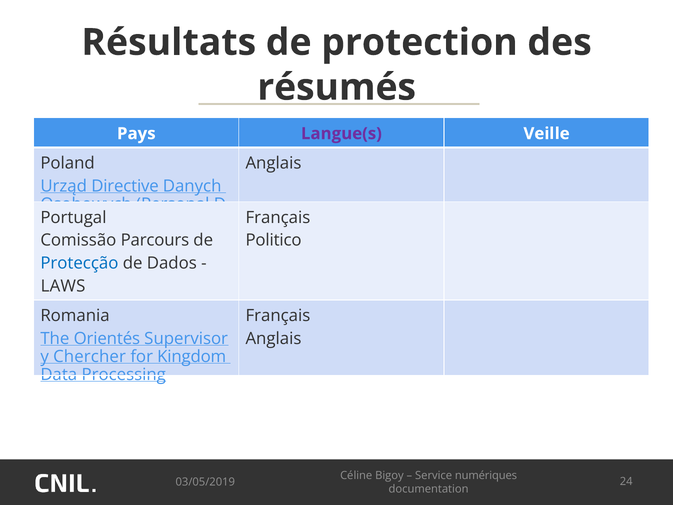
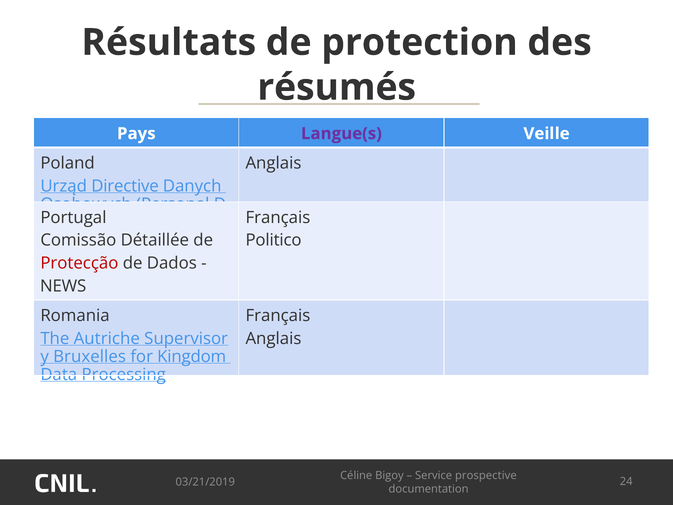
Parcours: Parcours -> Détaillée
Protecção colour: blue -> red
LAWS: LAWS -> NEWS
Orientés: Orientés -> Autriche
Chercher: Chercher -> Bruxelles
numériques: numériques -> prospective
03/05/2019: 03/05/2019 -> 03/21/2019
